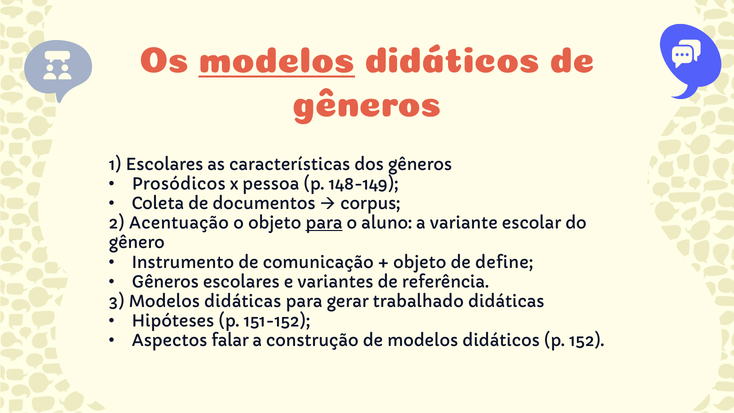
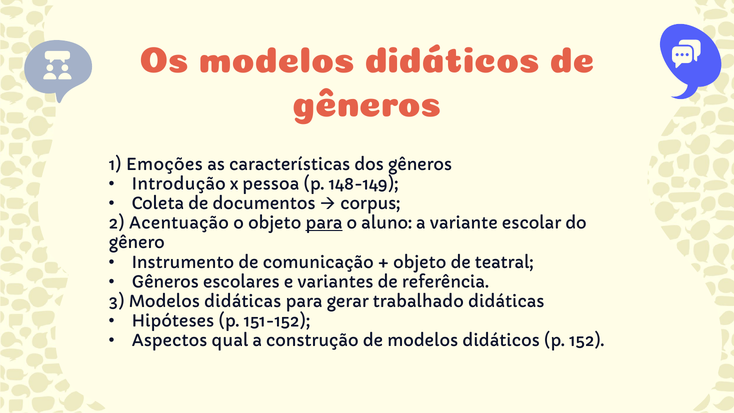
modelos at (277, 61) underline: present -> none
1 Escolares: Escolares -> Emoções
Prosódicos: Prosódicos -> Introdução
define: define -> teatral
falar: falar -> qual
